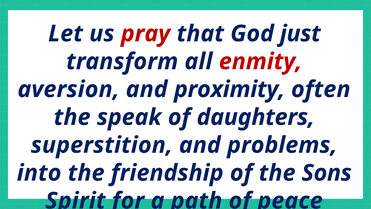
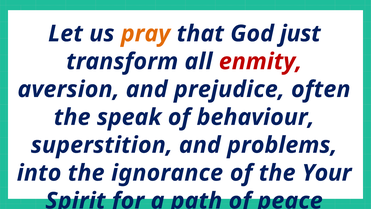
pray colour: red -> orange
proximity: proximity -> prejudice
daughters: daughters -> behaviour
friendship: friendship -> ignorance
Sons: Sons -> Your
